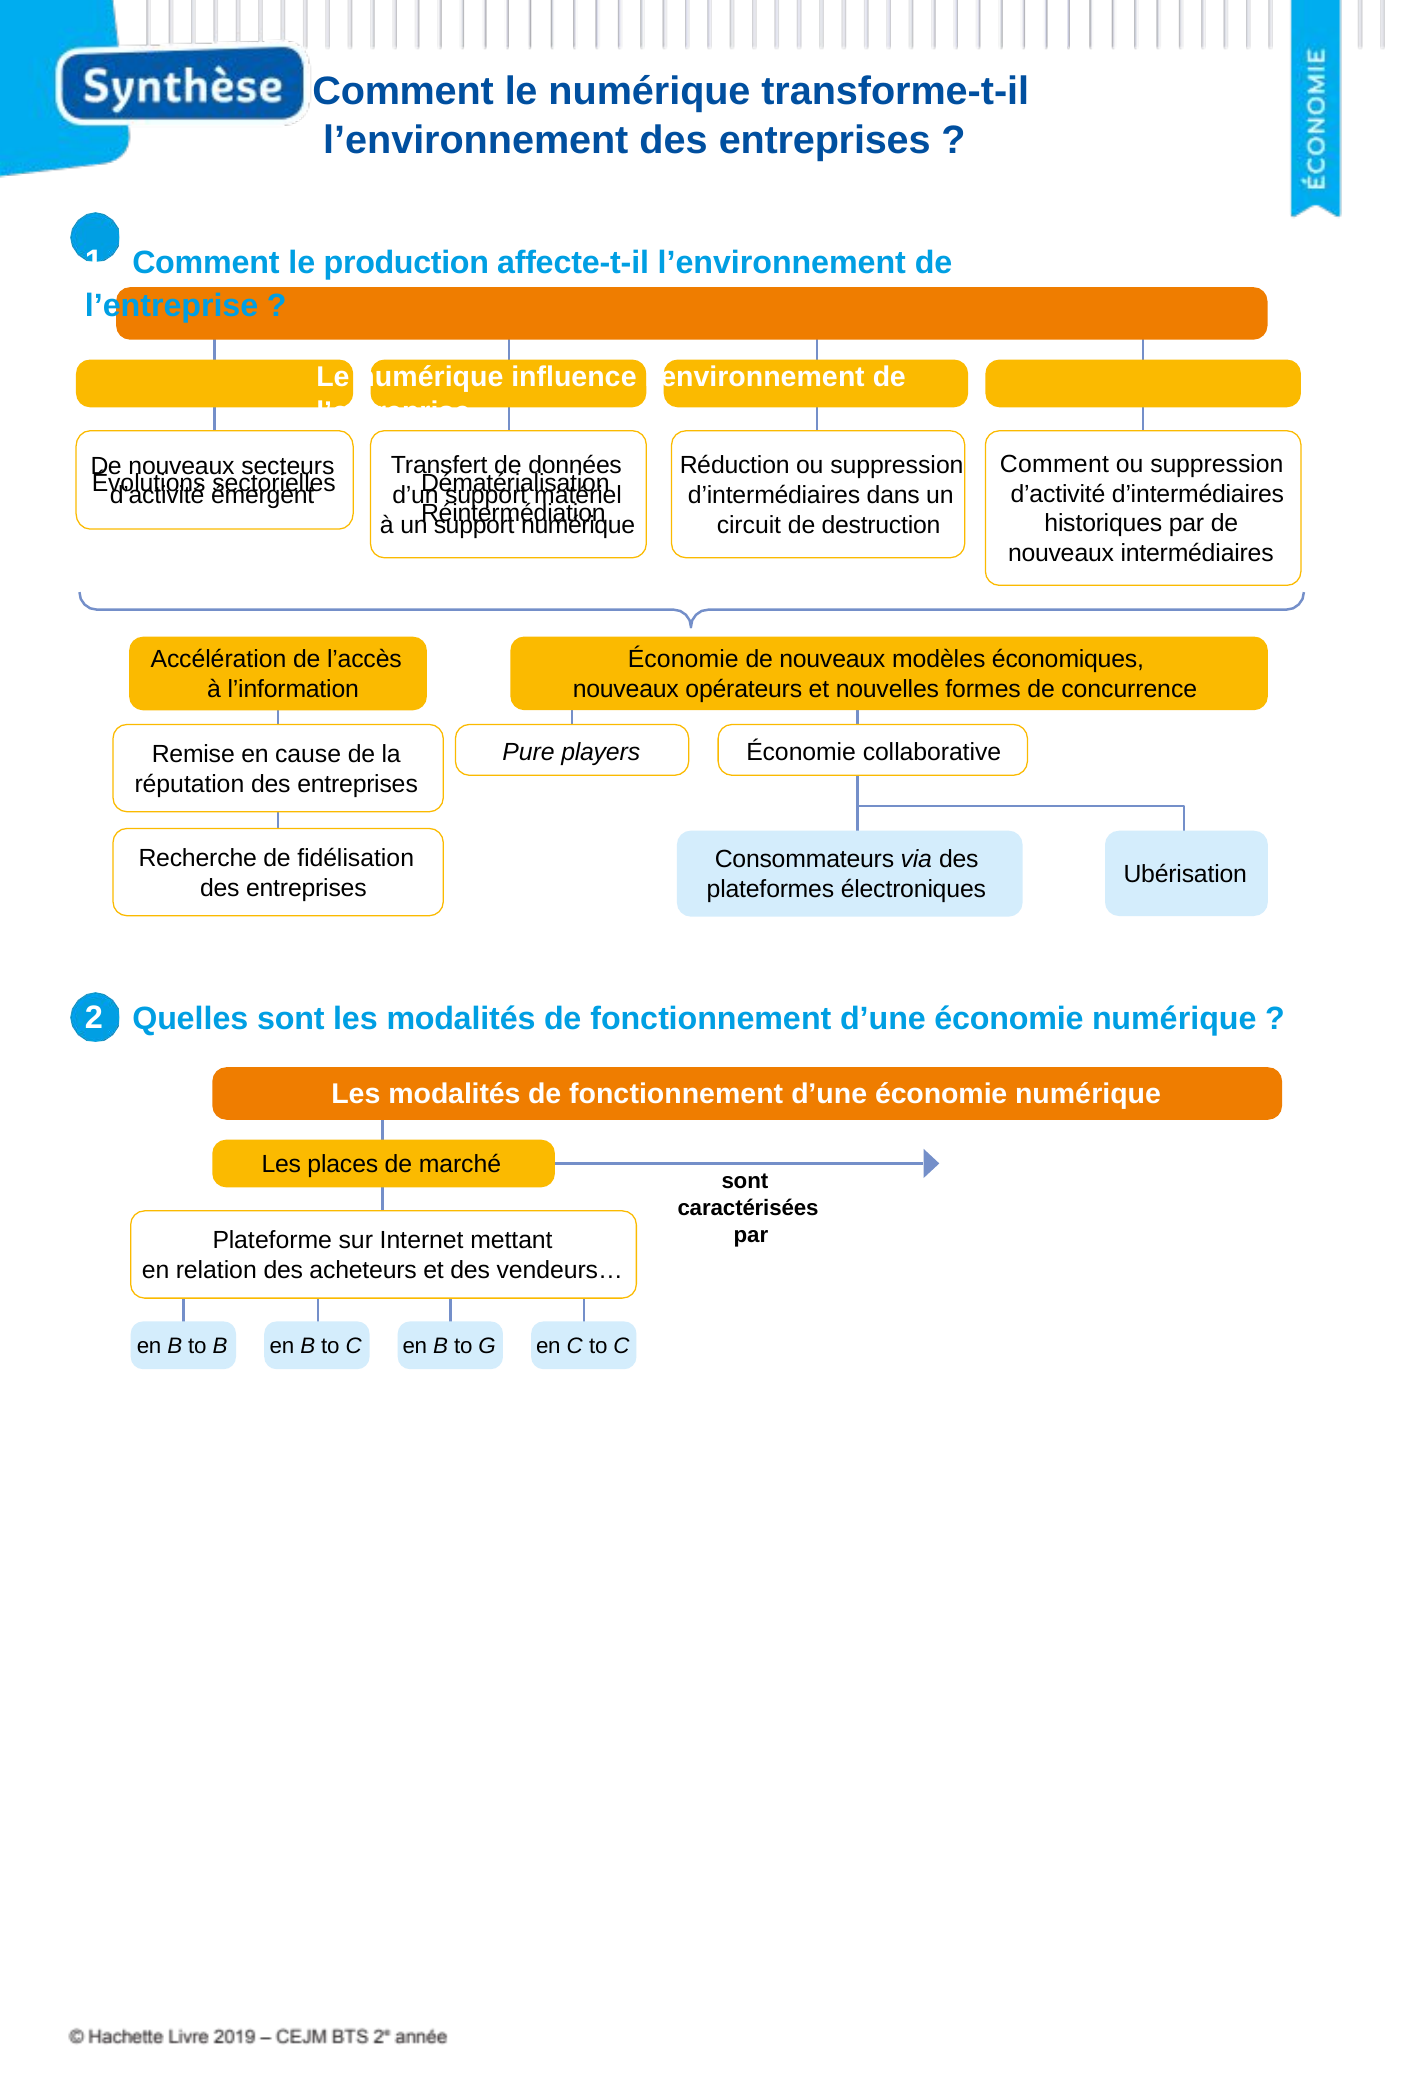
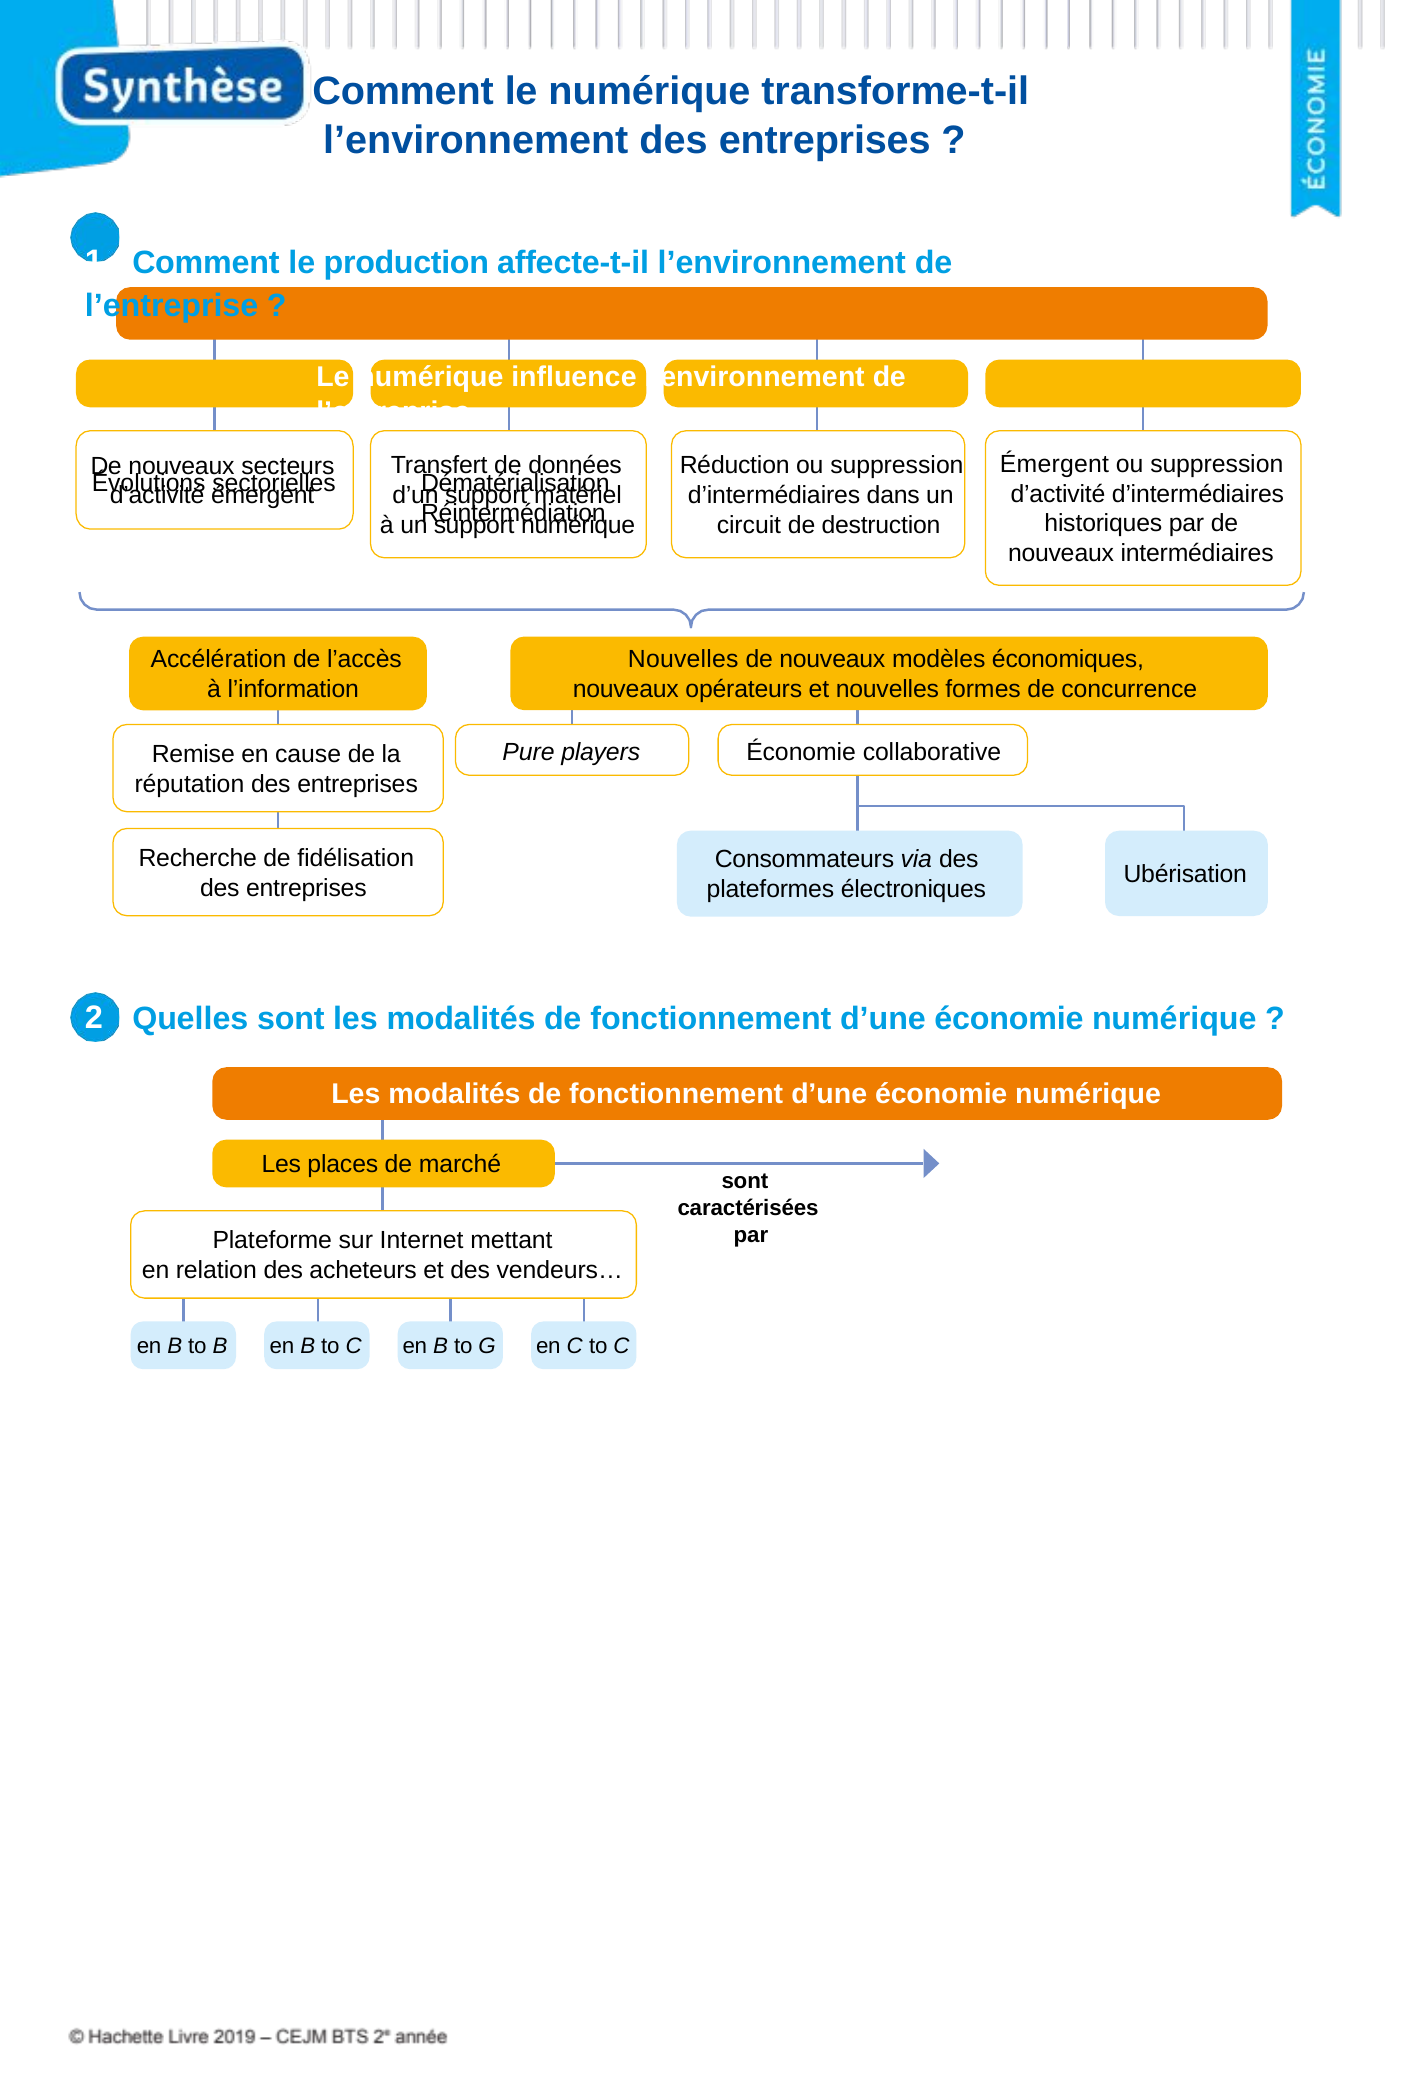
Comment at (1054, 464): Comment -> Émergent
Économie at (683, 659): Économie -> Nouvelles
